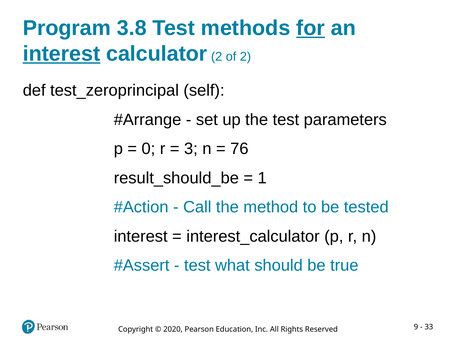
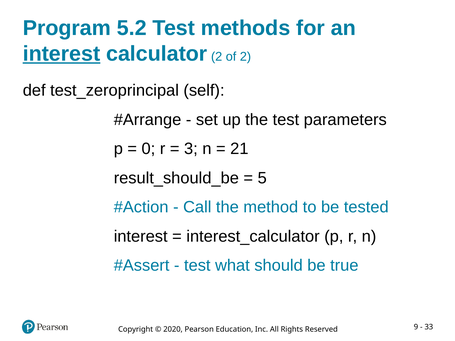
3.8: 3.8 -> 5.2
for underline: present -> none
76: 76 -> 21
1: 1 -> 5
